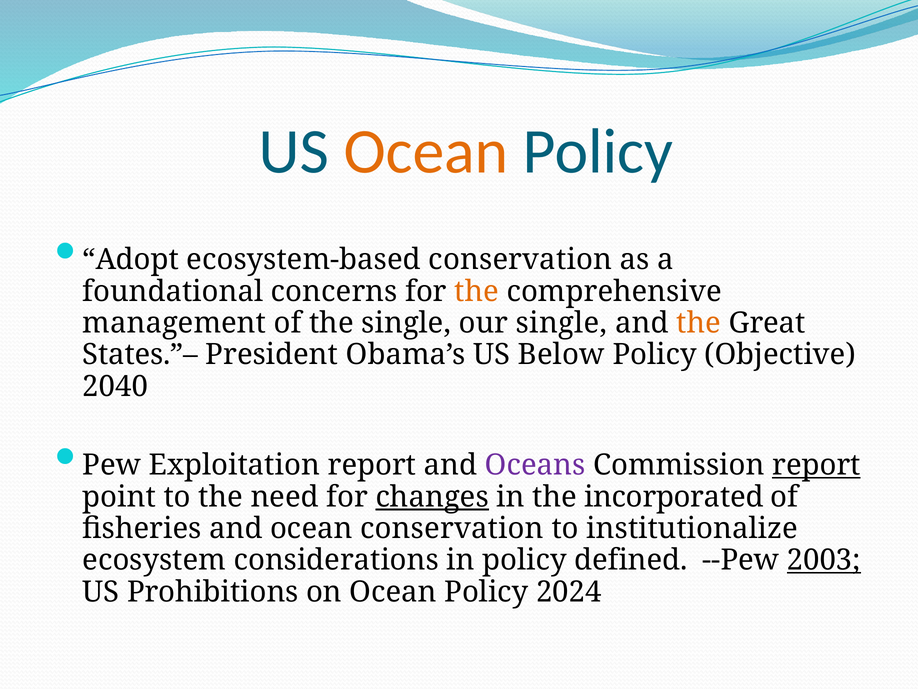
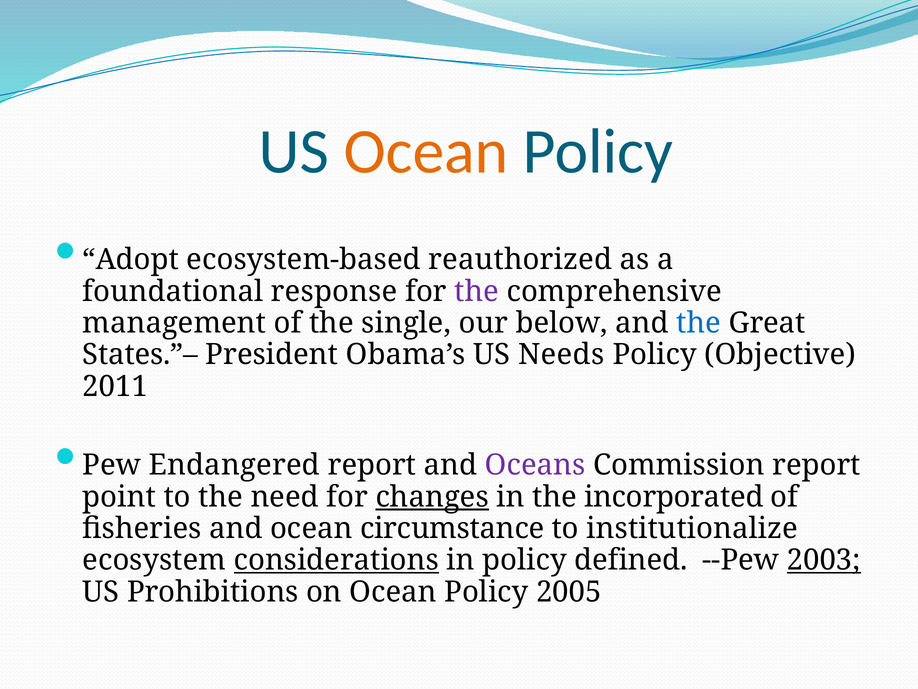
ecosystem-based conservation: conservation -> reauthorized
concerns: concerns -> response
the at (477, 291) colour: orange -> purple
our single: single -> below
the at (699, 323) colour: orange -> blue
Below: Below -> Needs
2040: 2040 -> 2011
Exploitation: Exploitation -> Endangered
report at (816, 465) underline: present -> none
ocean conservation: conservation -> circumstance
considerations underline: none -> present
2024: 2024 -> 2005
